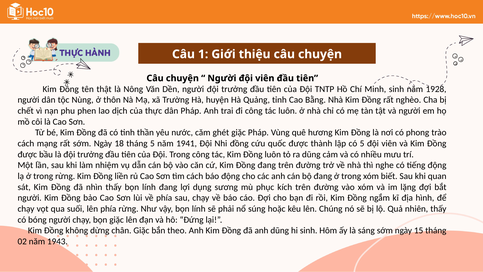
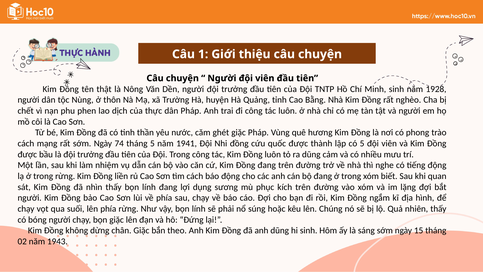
18: 18 -> 74
